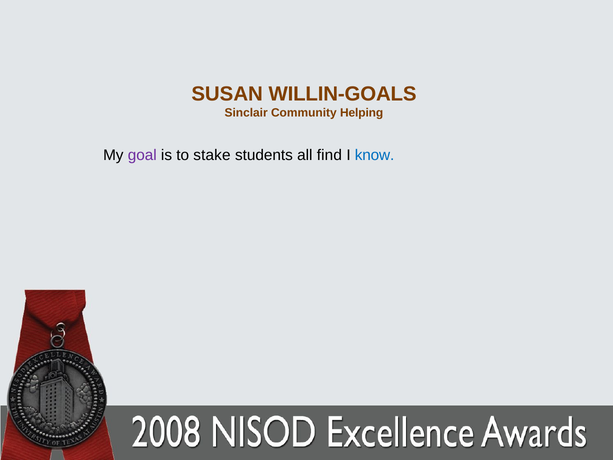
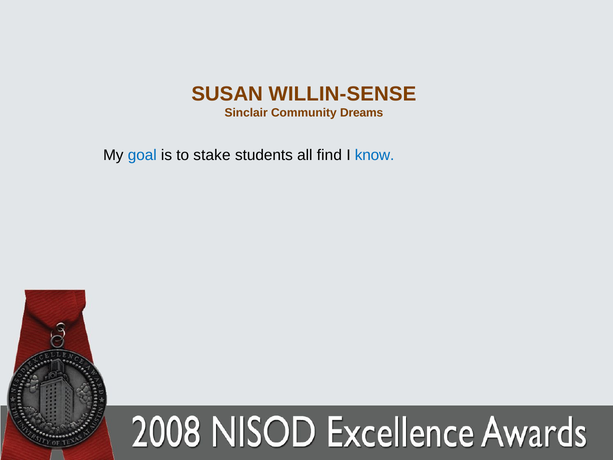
WILLIN-GOALS: WILLIN-GOALS -> WILLIN-SENSE
Helping: Helping -> Dreams
goal colour: purple -> blue
